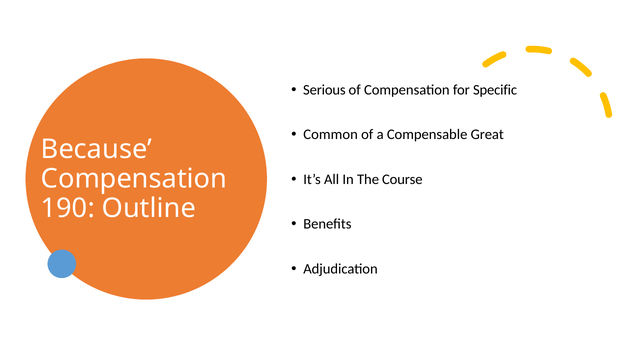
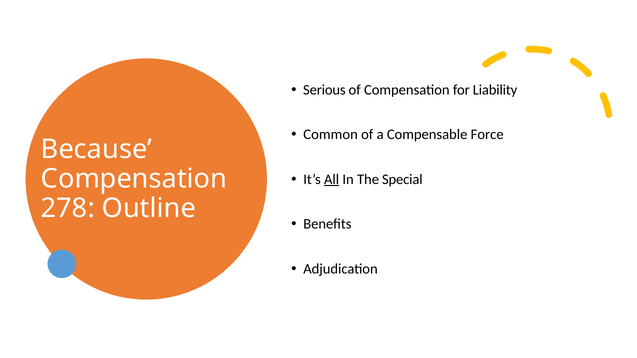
Specific: Specific -> Liability
Great: Great -> Force
All underline: none -> present
Course: Course -> Special
190: 190 -> 278
